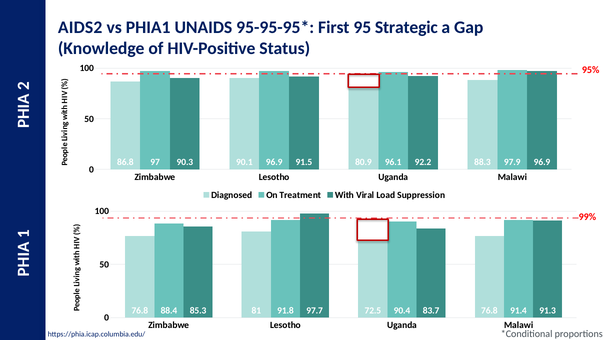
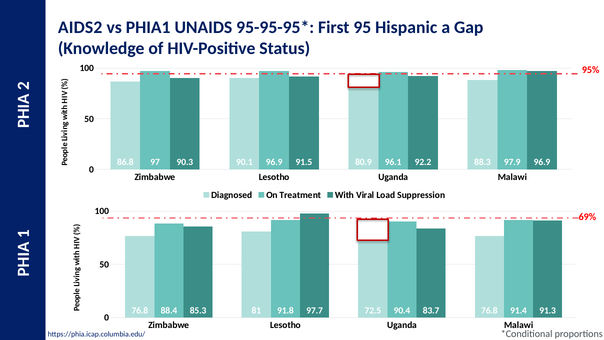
Strategic: Strategic -> Hispanic
99%: 99% -> 69%
